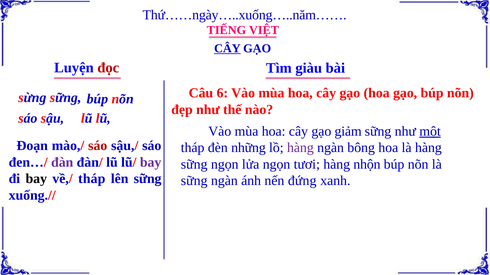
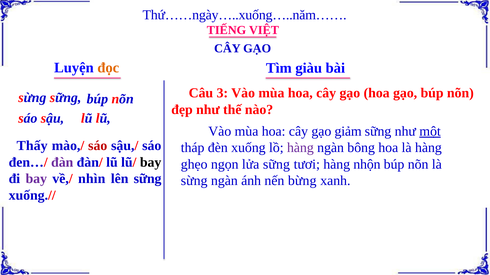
CÂY at (227, 49) underline: present -> none
đọc colour: red -> orange
6: 6 -> 3
Đoạn: Đoạn -> Thấy
những: những -> xuống
bay at (151, 162) colour: purple -> black
sững at (194, 164): sững -> ghẹo
lửa ngọn: ngọn -> sững
bay at (36, 179) colour: black -> purple
về,/ tháp: tháp -> nhìn
sững at (194, 181): sững -> sừng
đứng: đứng -> bừng
